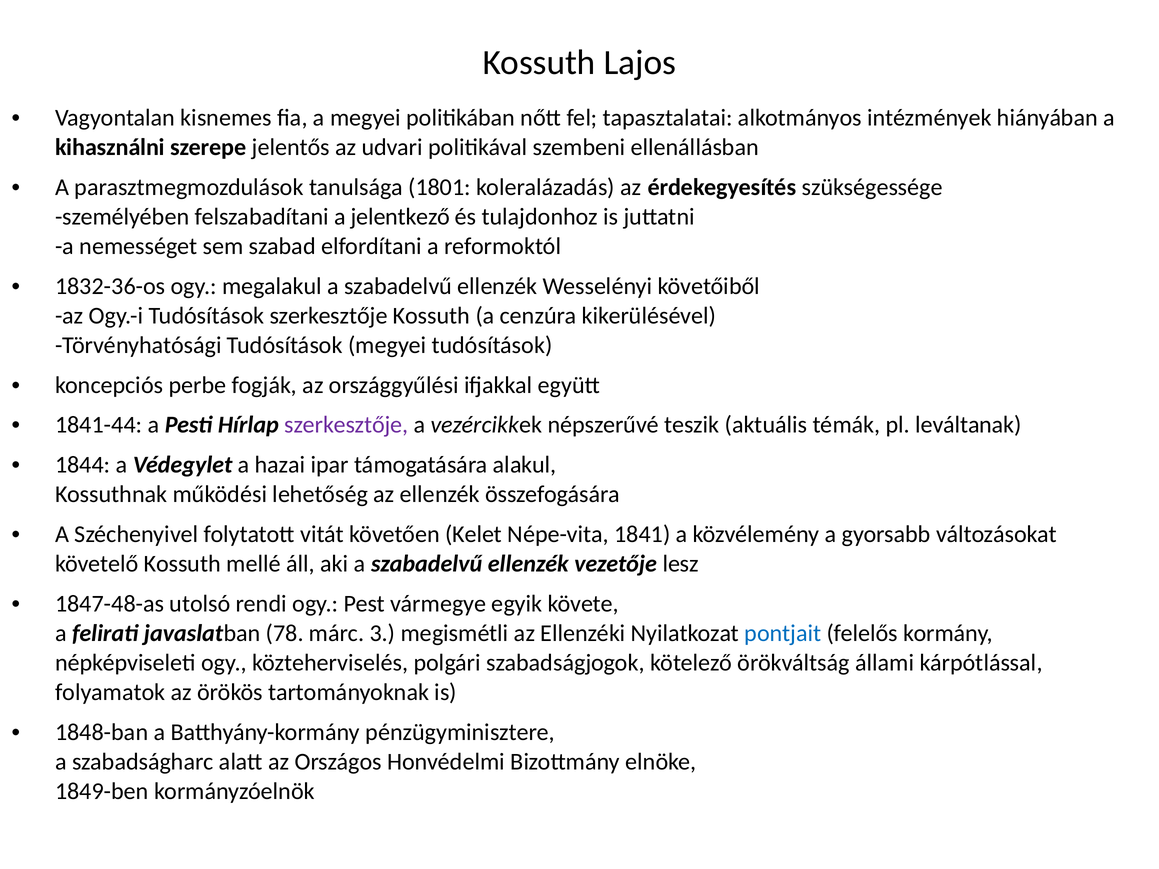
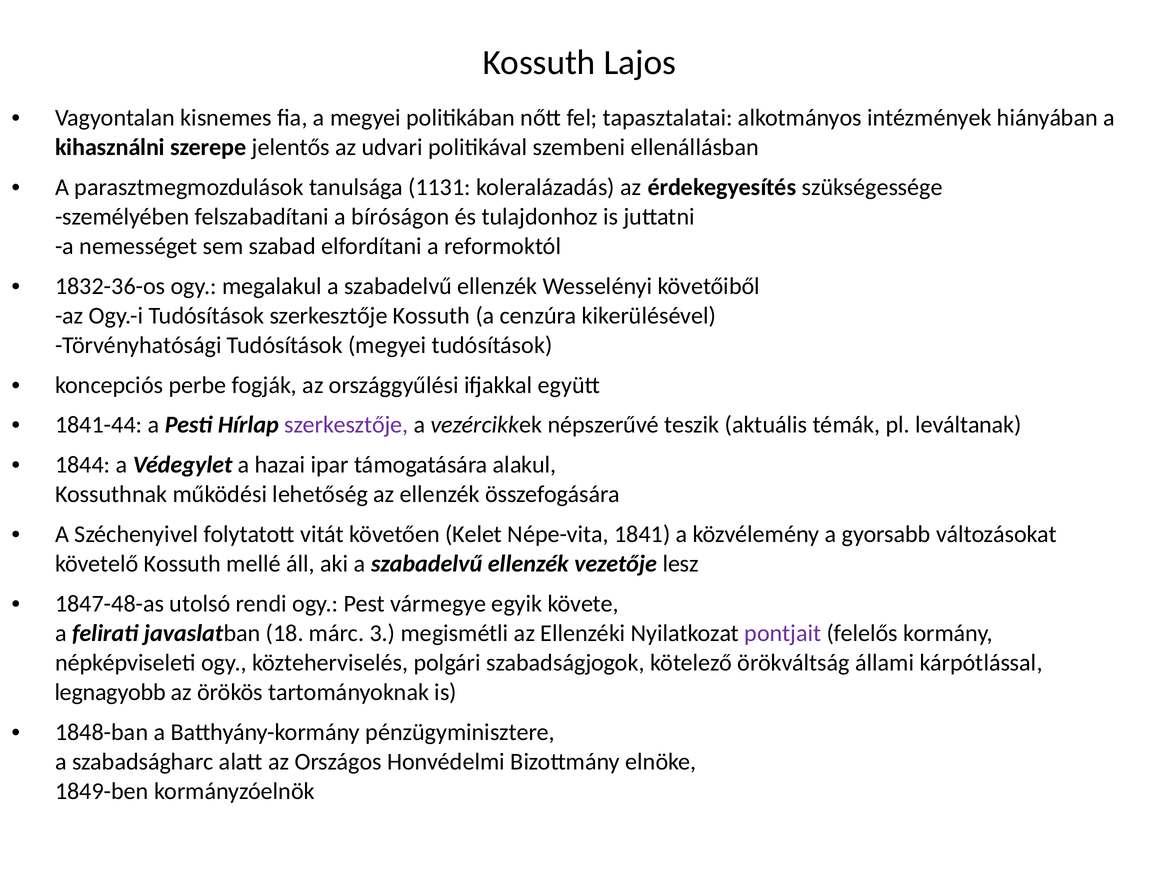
1801: 1801 -> 1131
jelentkező: jelentkező -> bíróságon
78: 78 -> 18
pontjait colour: blue -> purple
folyamatok: folyamatok -> legnagyobb
